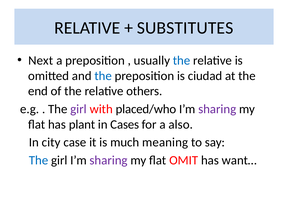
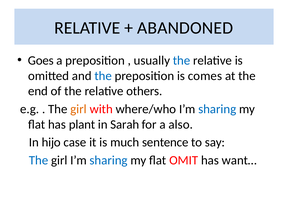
SUBSTITUTES: SUBSTITUTES -> ABANDONED
Next: Next -> Goes
ciudad: ciudad -> comes
girl at (79, 109) colour: purple -> orange
placed/who: placed/who -> where/who
sharing at (217, 109) colour: purple -> blue
Cases: Cases -> Sarah
city: city -> hijo
meaning: meaning -> sentence
sharing at (109, 160) colour: purple -> blue
